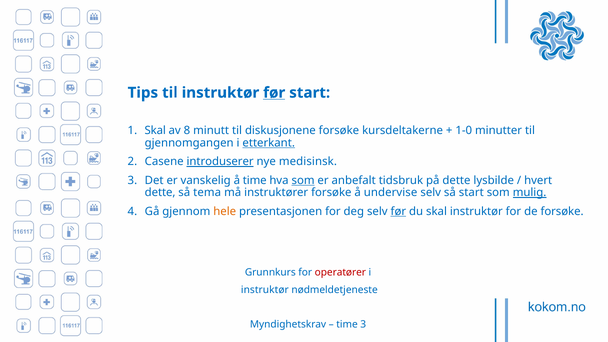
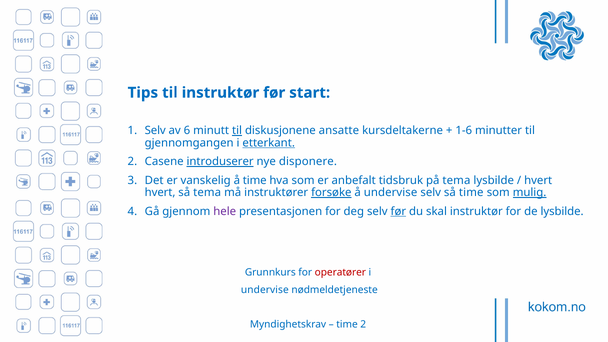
før at (274, 93) underline: present -> none
1 Skal: Skal -> Selv
8: 8 -> 6
til at (237, 131) underline: none -> present
diskusjonene forsøke: forsøke -> ansatte
1-0: 1-0 -> 1-6
medisinsk: medisinsk -> disponere
som at (303, 180) underline: present -> none
på dette: dette -> tema
dette at (160, 193): dette -> hvert
forsøke at (331, 193) underline: none -> present
så start: start -> time
hele colour: orange -> purple
de forsøke: forsøke -> lysbilde
instruktør at (265, 290): instruktør -> undervise
time 3: 3 -> 2
